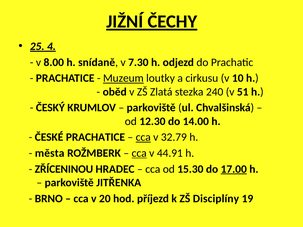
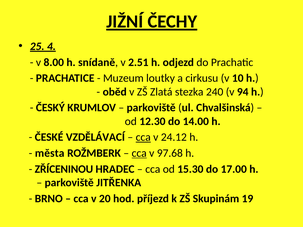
7.30: 7.30 -> 2.51
Muzeum underline: present -> none
51: 51 -> 94
ČESKÉ PRACHATICE: PRACHATICE -> VZDĚLÁVACÍ
32.79: 32.79 -> 24.12
44.91: 44.91 -> 97.68
17.00 underline: present -> none
Disciplíny: Disciplíny -> Skupinám
